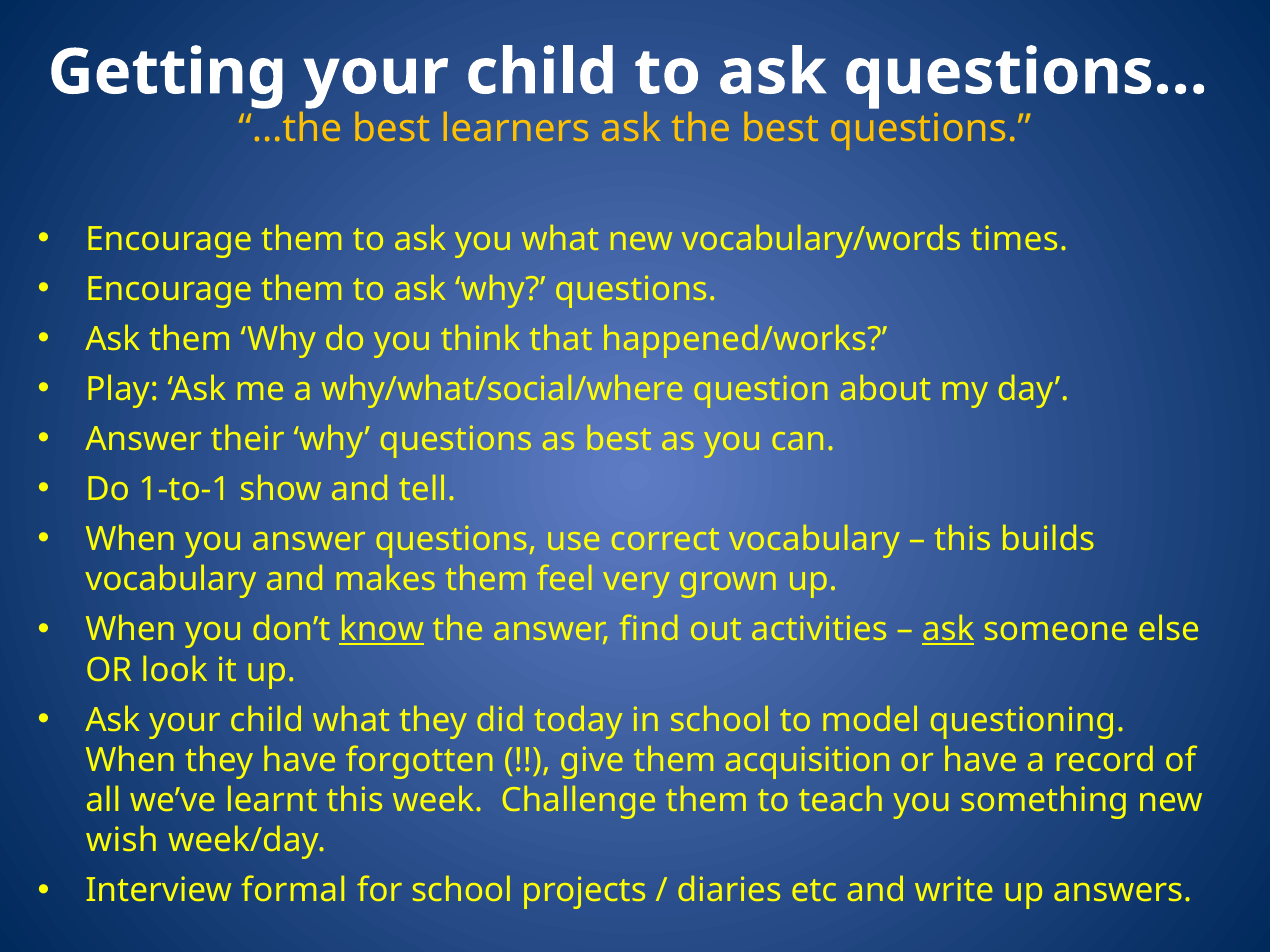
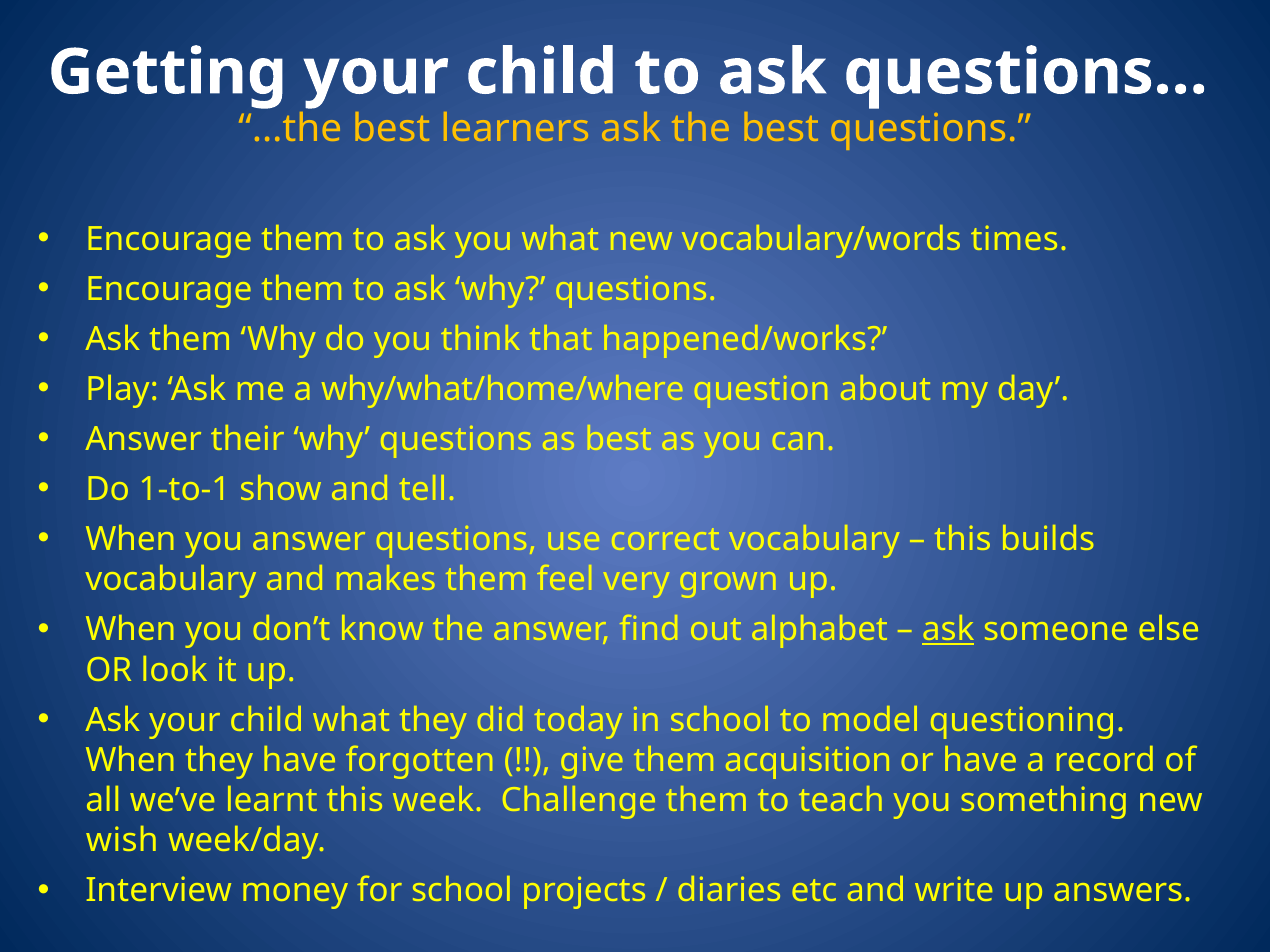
why/what/social/where: why/what/social/where -> why/what/home/where
know underline: present -> none
activities: activities -> alphabet
formal: formal -> money
